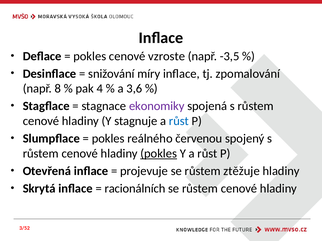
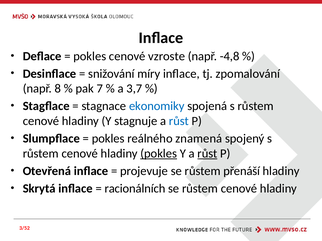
-3,5: -3,5 -> -4,8
4: 4 -> 7
3,6: 3,6 -> 3,7
ekonomiky colour: purple -> blue
červenou: červenou -> znamená
růst at (207, 154) underline: none -> present
ztěžuje: ztěžuje -> přenáší
